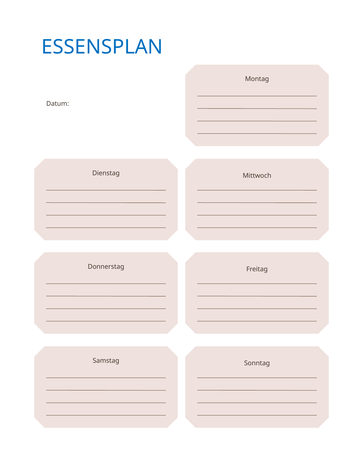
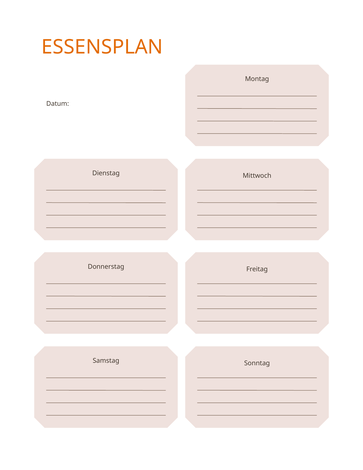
ESSENSPLAN colour: blue -> orange
